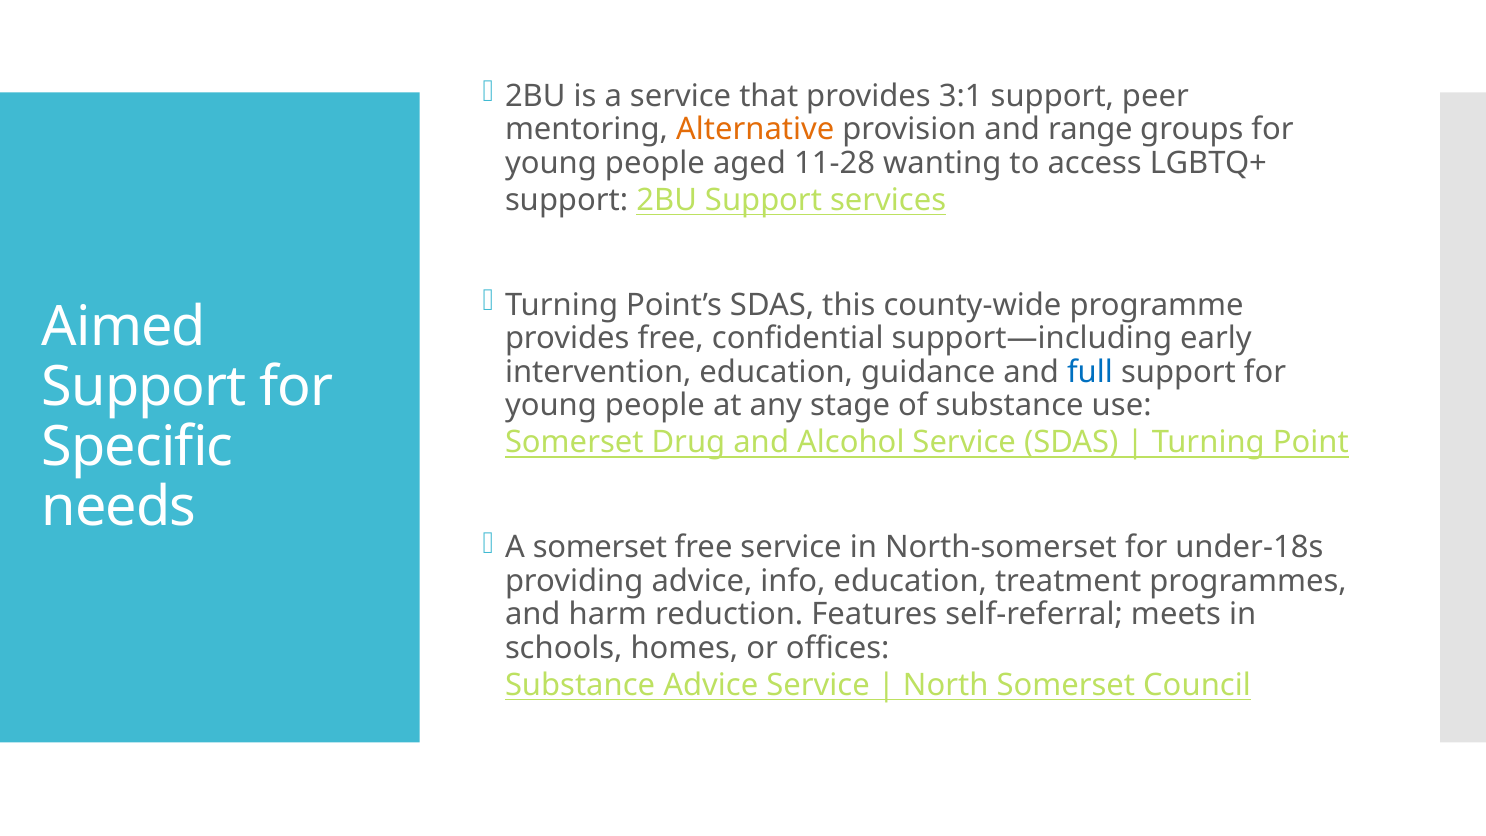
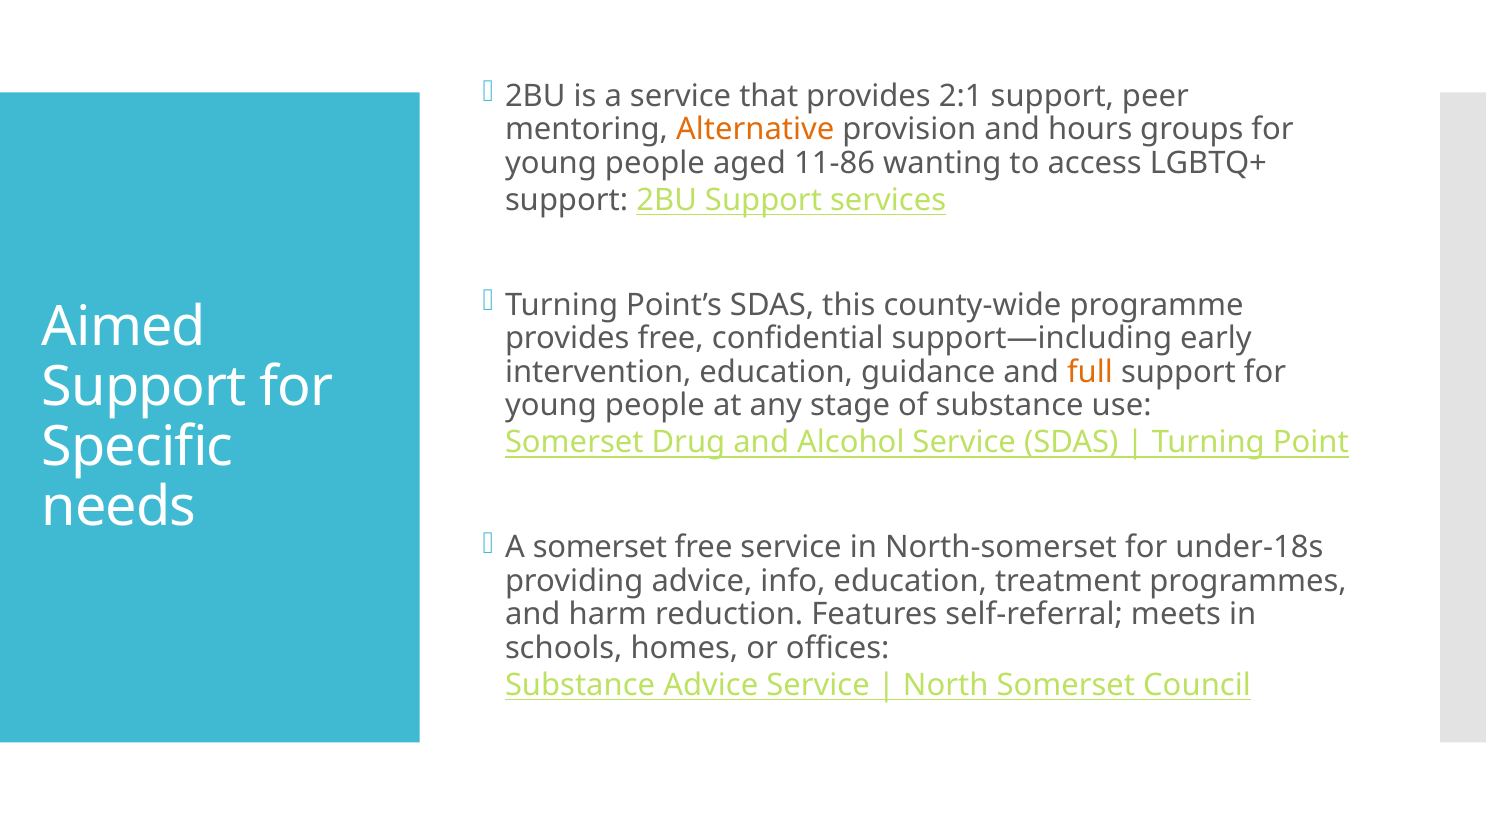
3:1: 3:1 -> 2:1
range: range -> hours
11-28: 11-28 -> 11-86
full colour: blue -> orange
